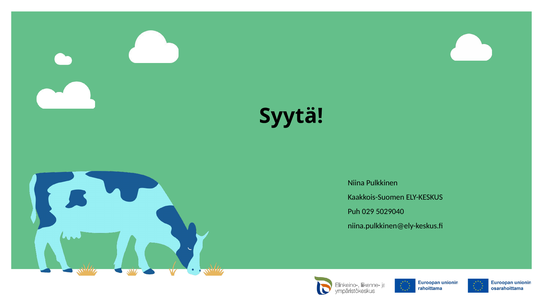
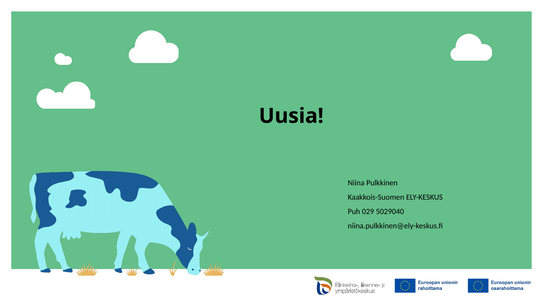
Syytä: Syytä -> Uusia
